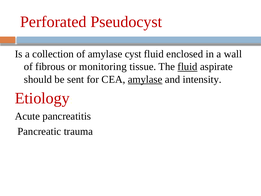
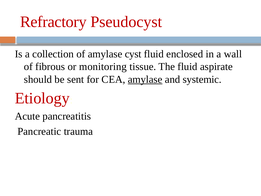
Perforated: Perforated -> Refractory
fluid at (188, 67) underline: present -> none
intensity: intensity -> systemic
